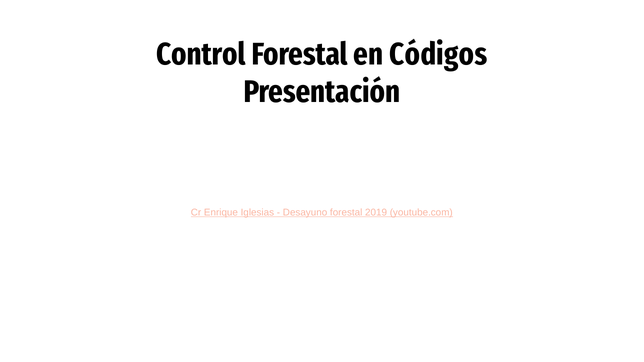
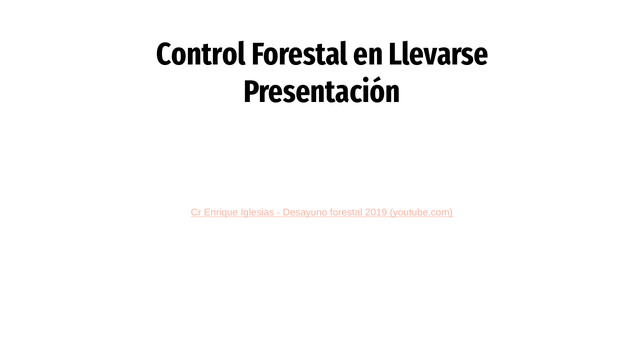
Códigos: Códigos -> Llevarse
